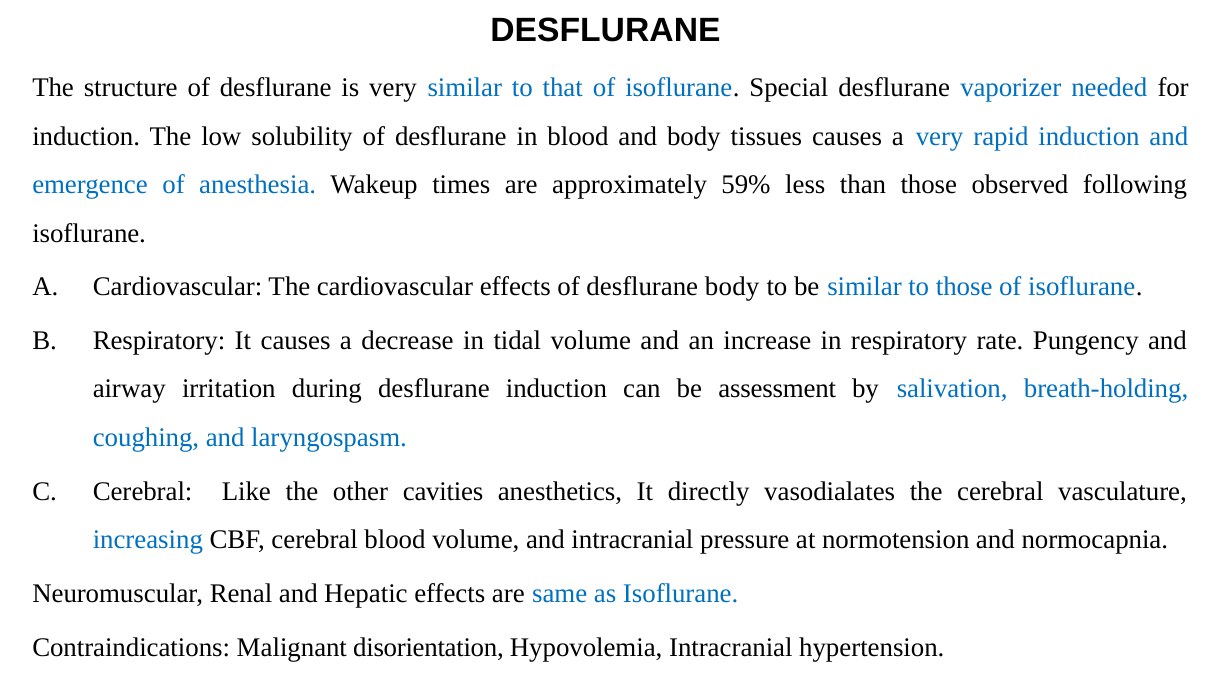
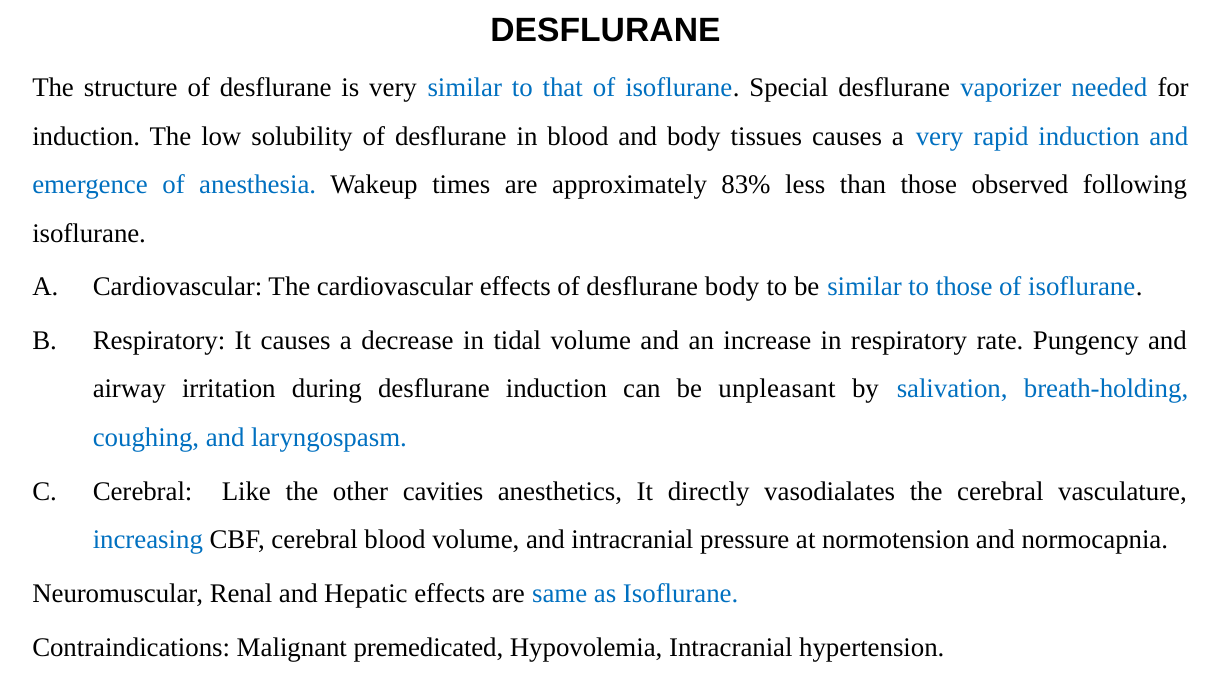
59%: 59% -> 83%
assessment: assessment -> unpleasant
disorientation: disorientation -> premedicated
